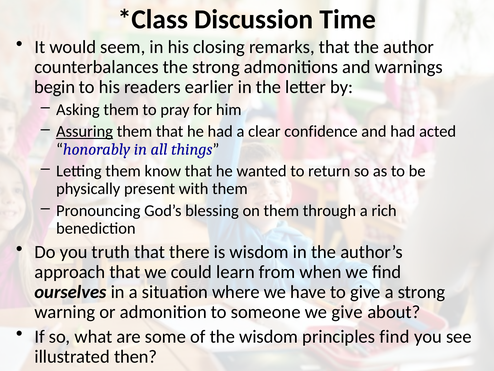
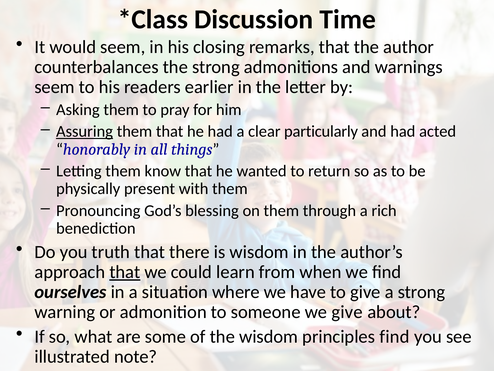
begin at (55, 87): begin -> seem
confidence: confidence -> particularly
that at (125, 272) underline: none -> present
then: then -> note
